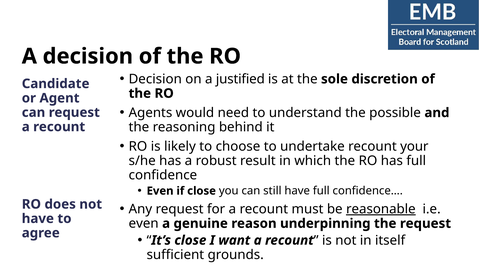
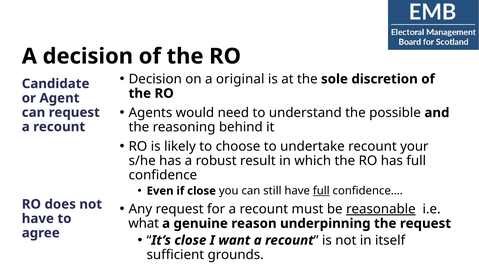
justified: justified -> original
full at (321, 191) underline: none -> present
even at (144, 224): even -> what
